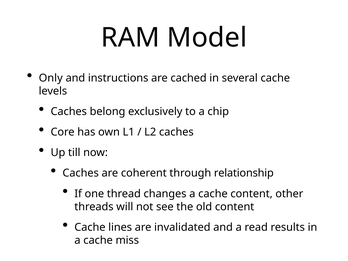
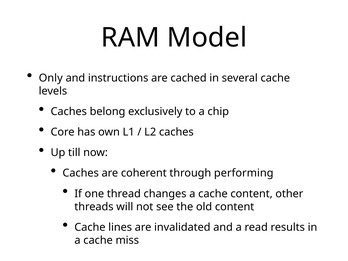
relationship: relationship -> performing
